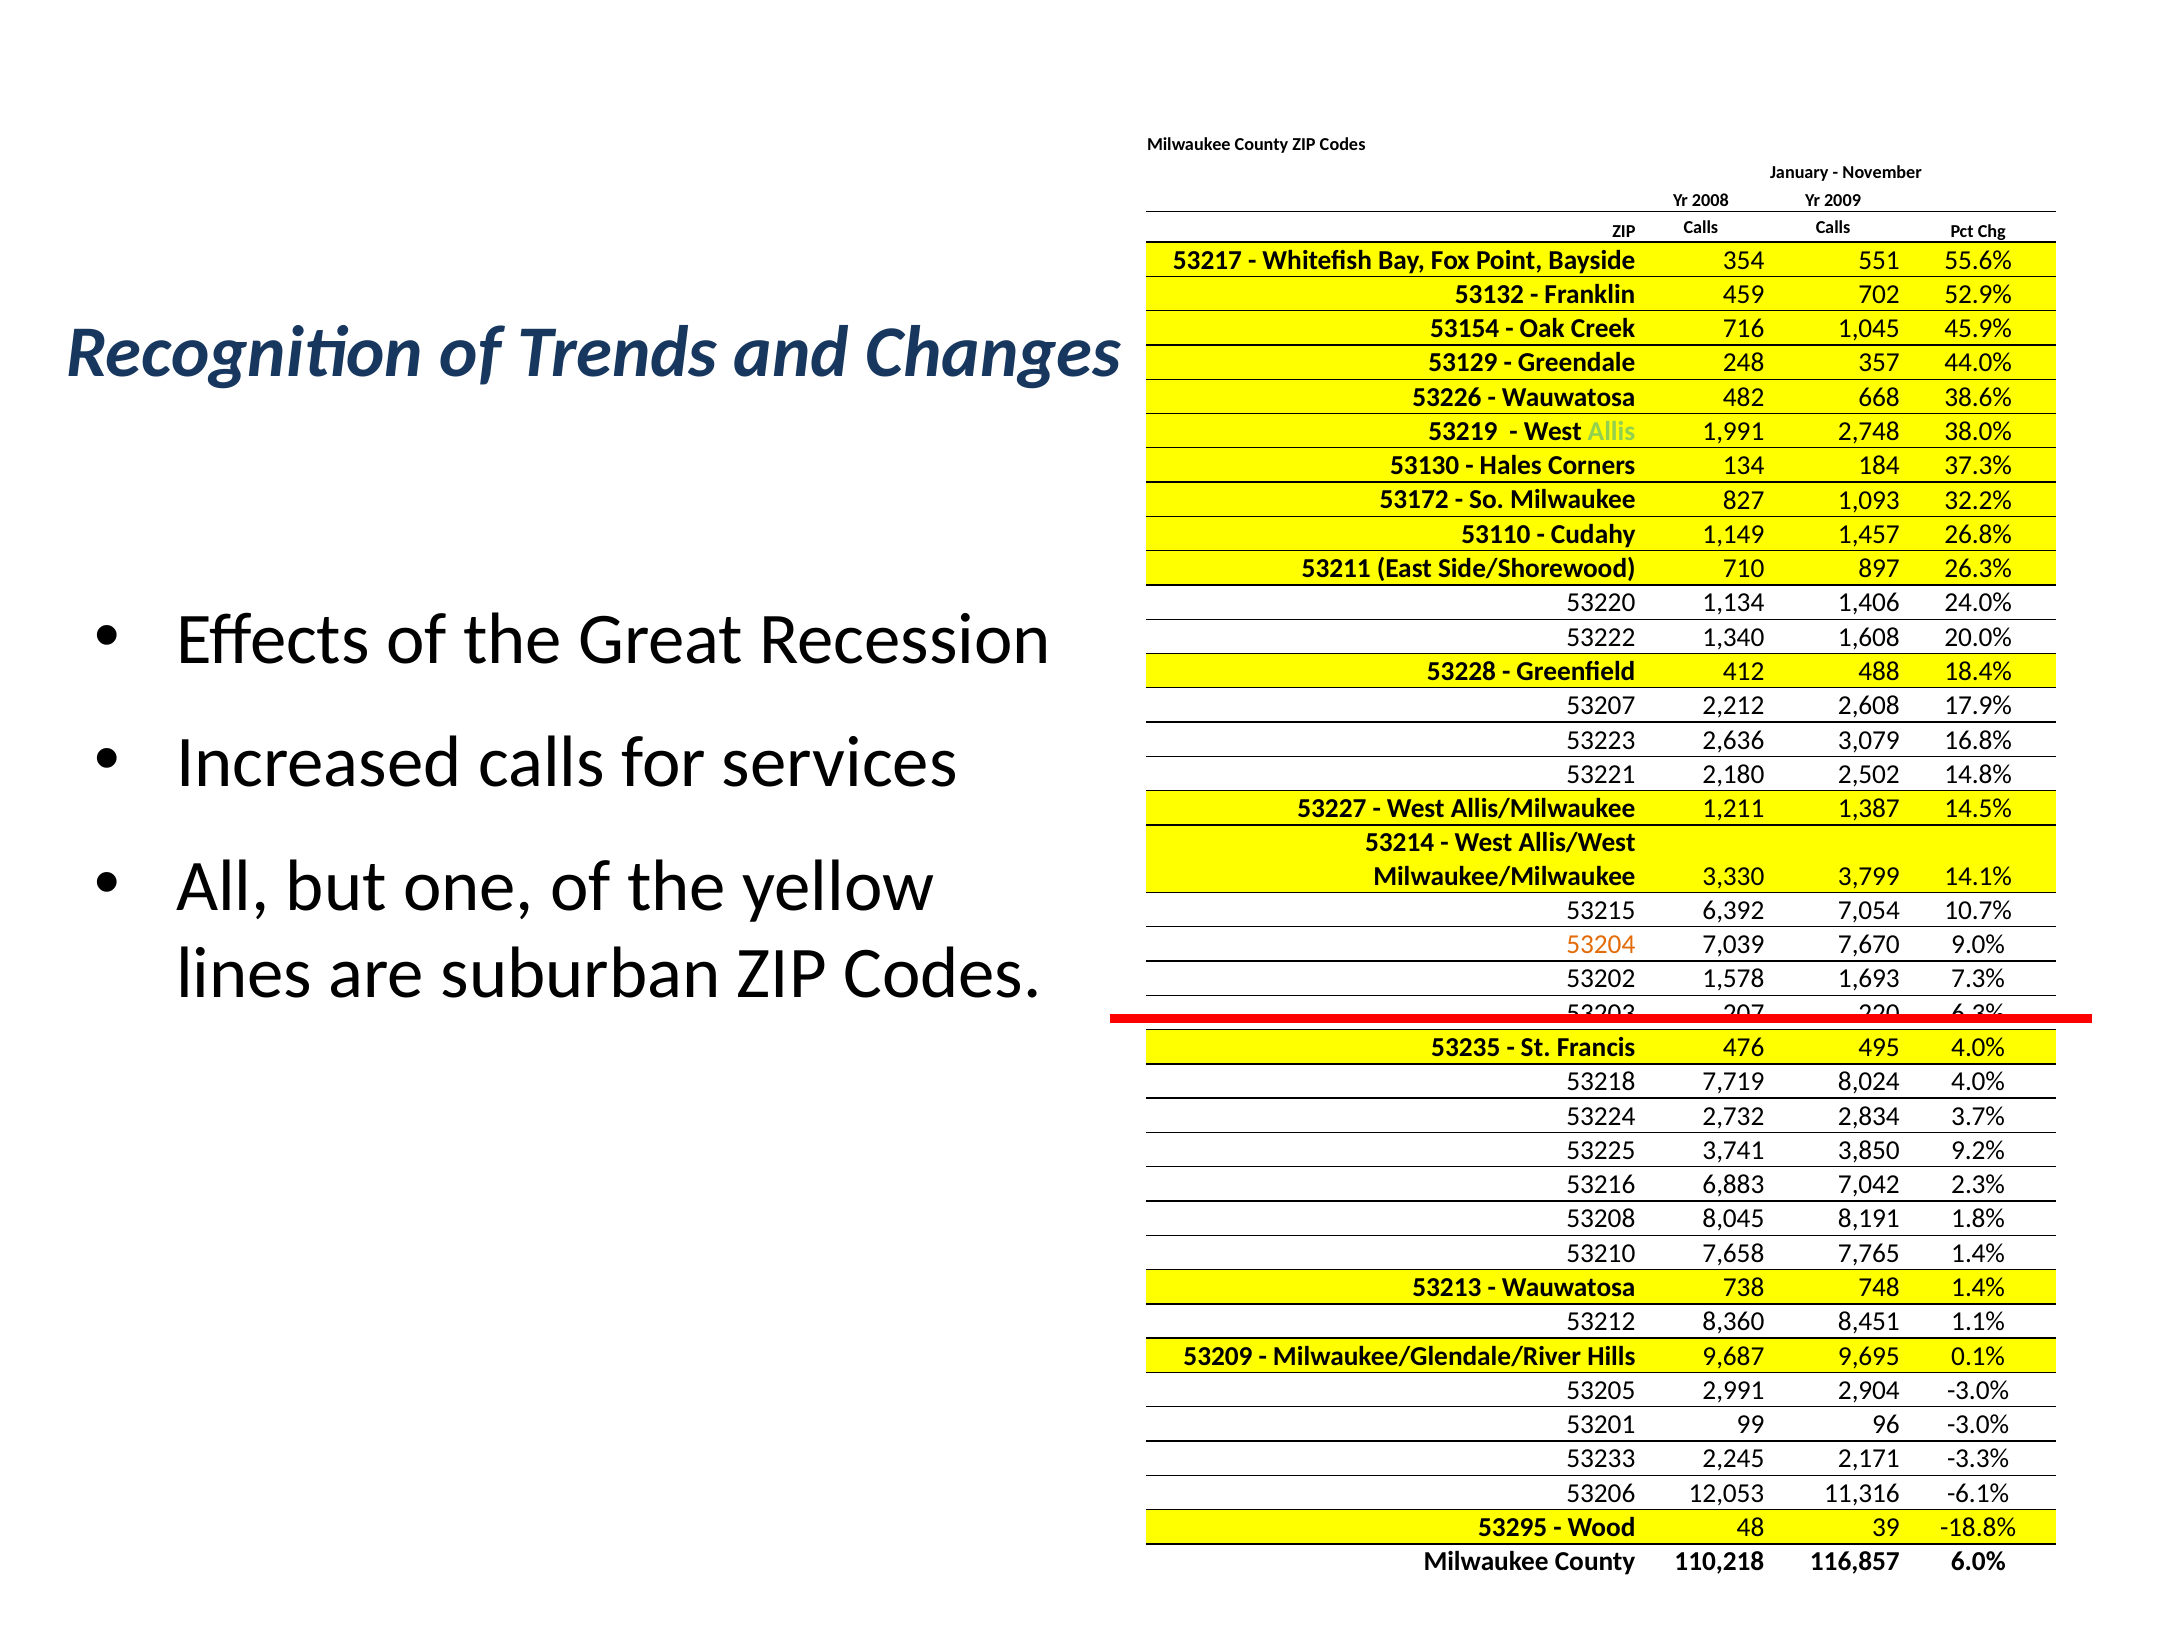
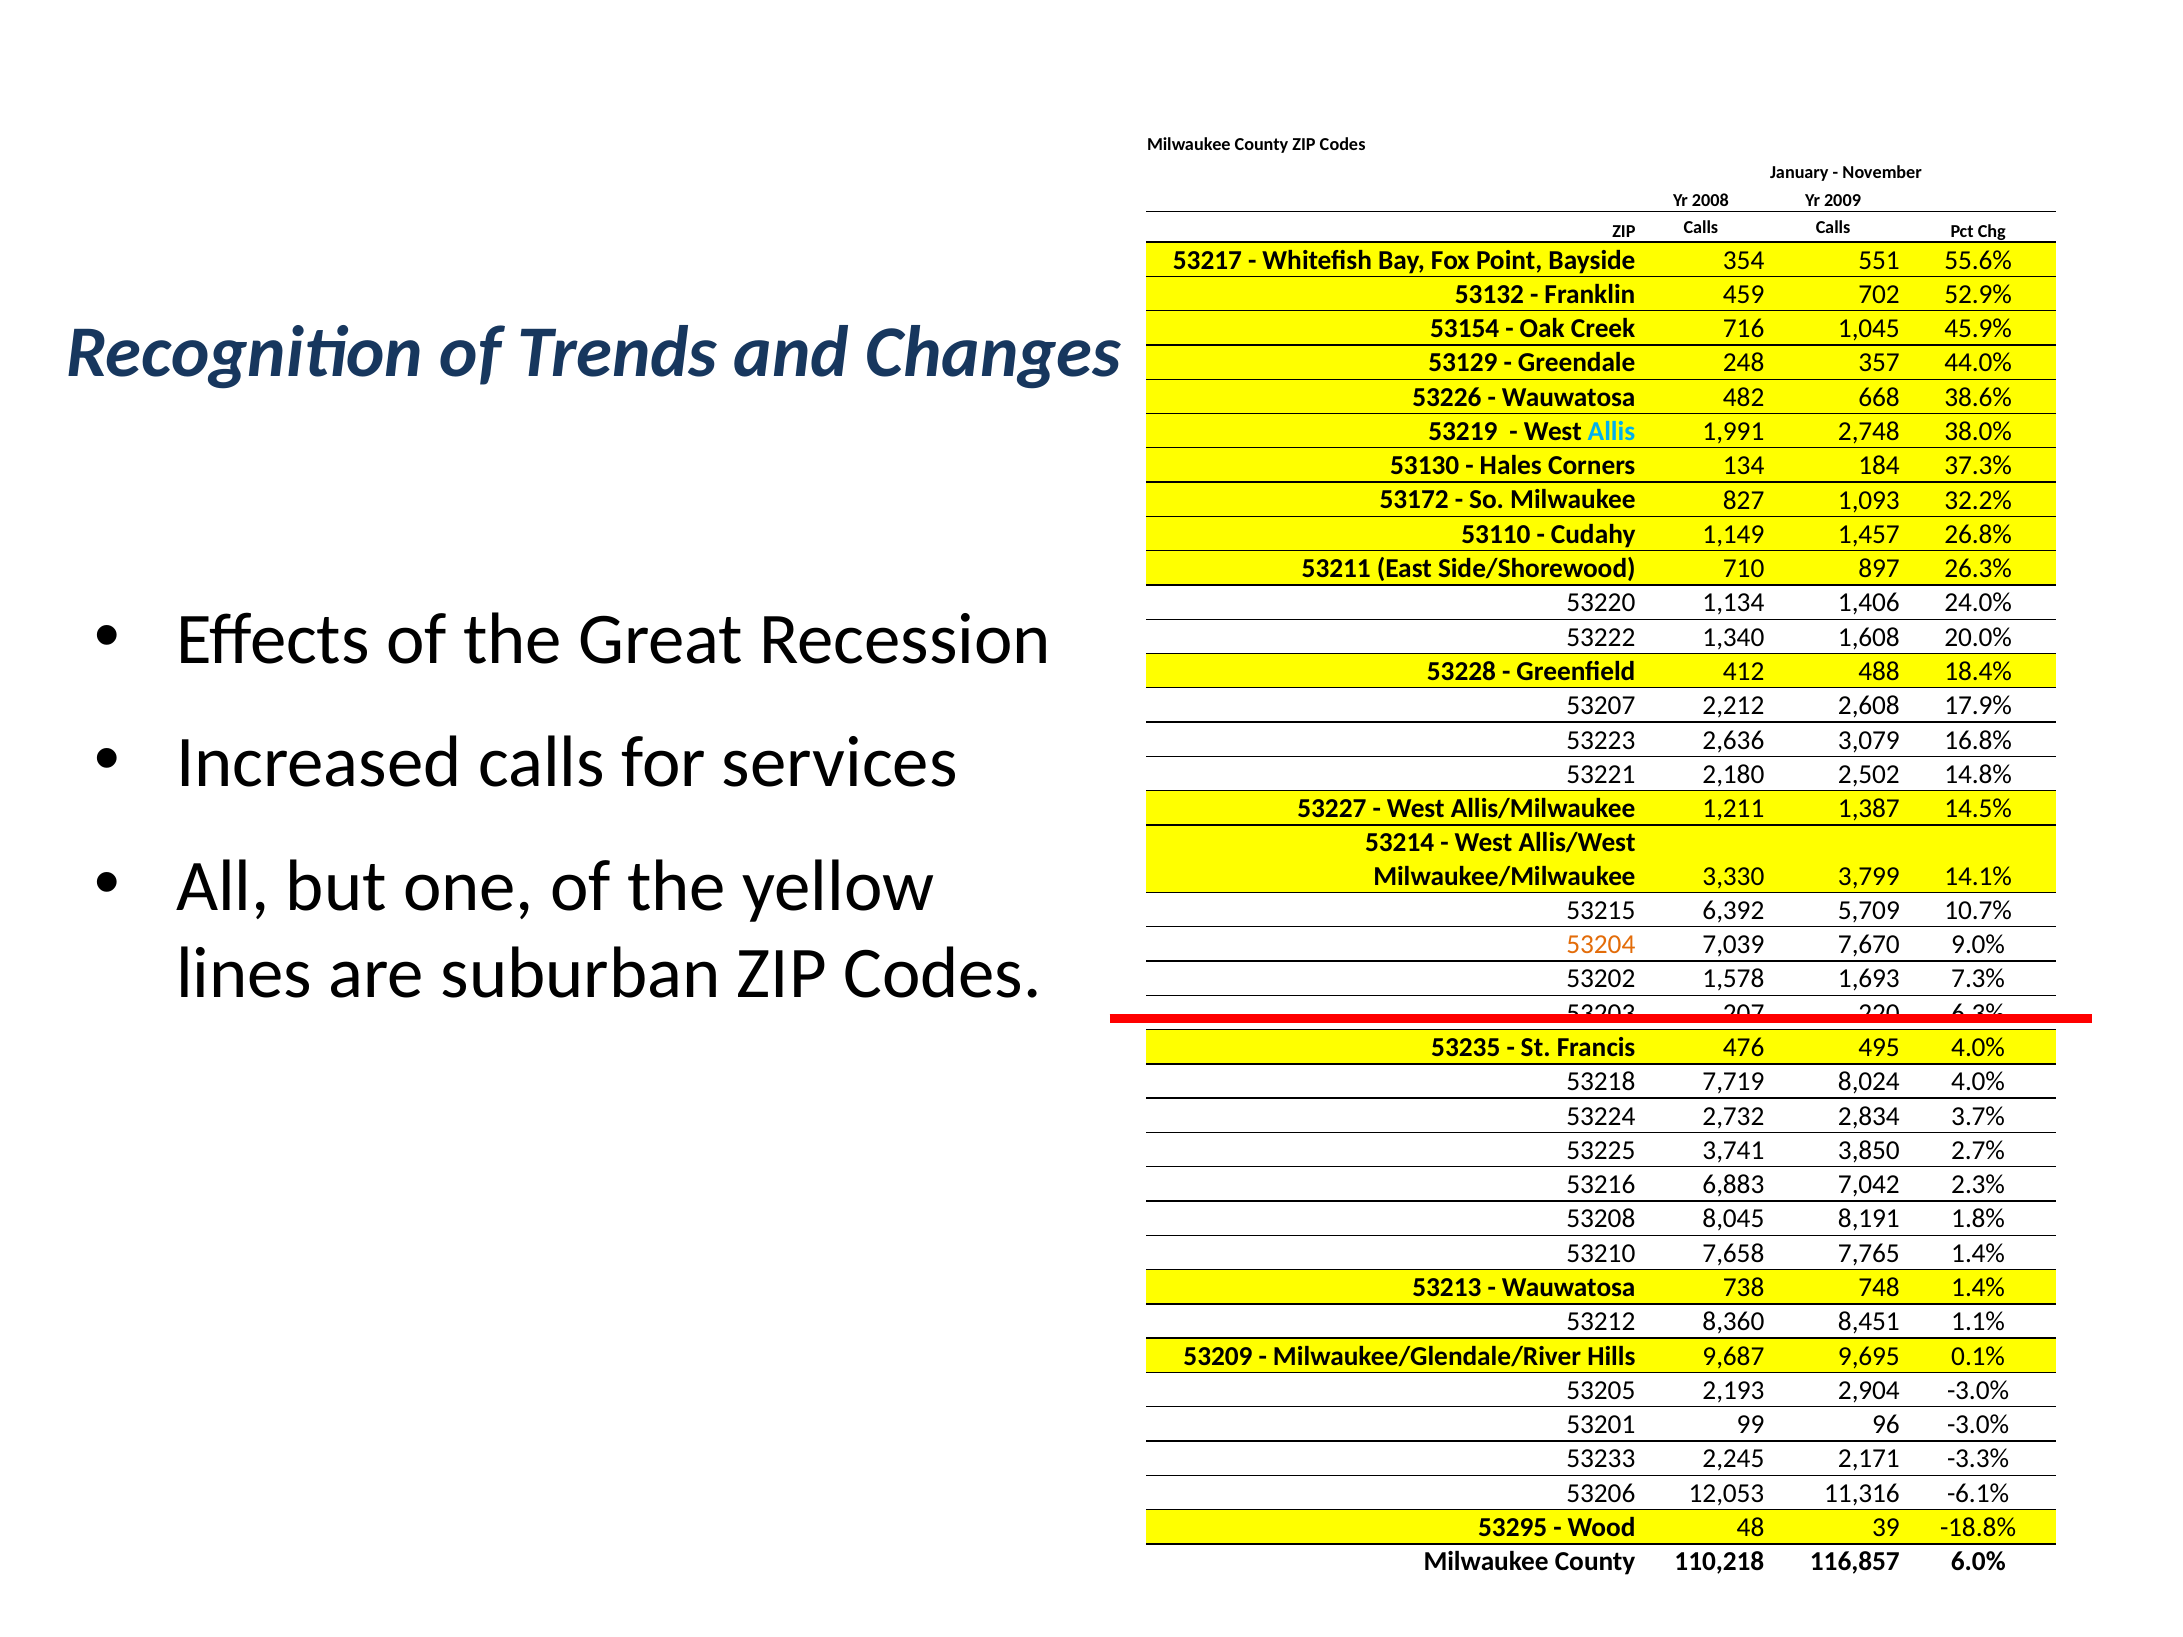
Allis colour: light green -> light blue
7,054: 7,054 -> 5,709
9.2%: 9.2% -> 2.7%
2,991: 2,991 -> 2,193
